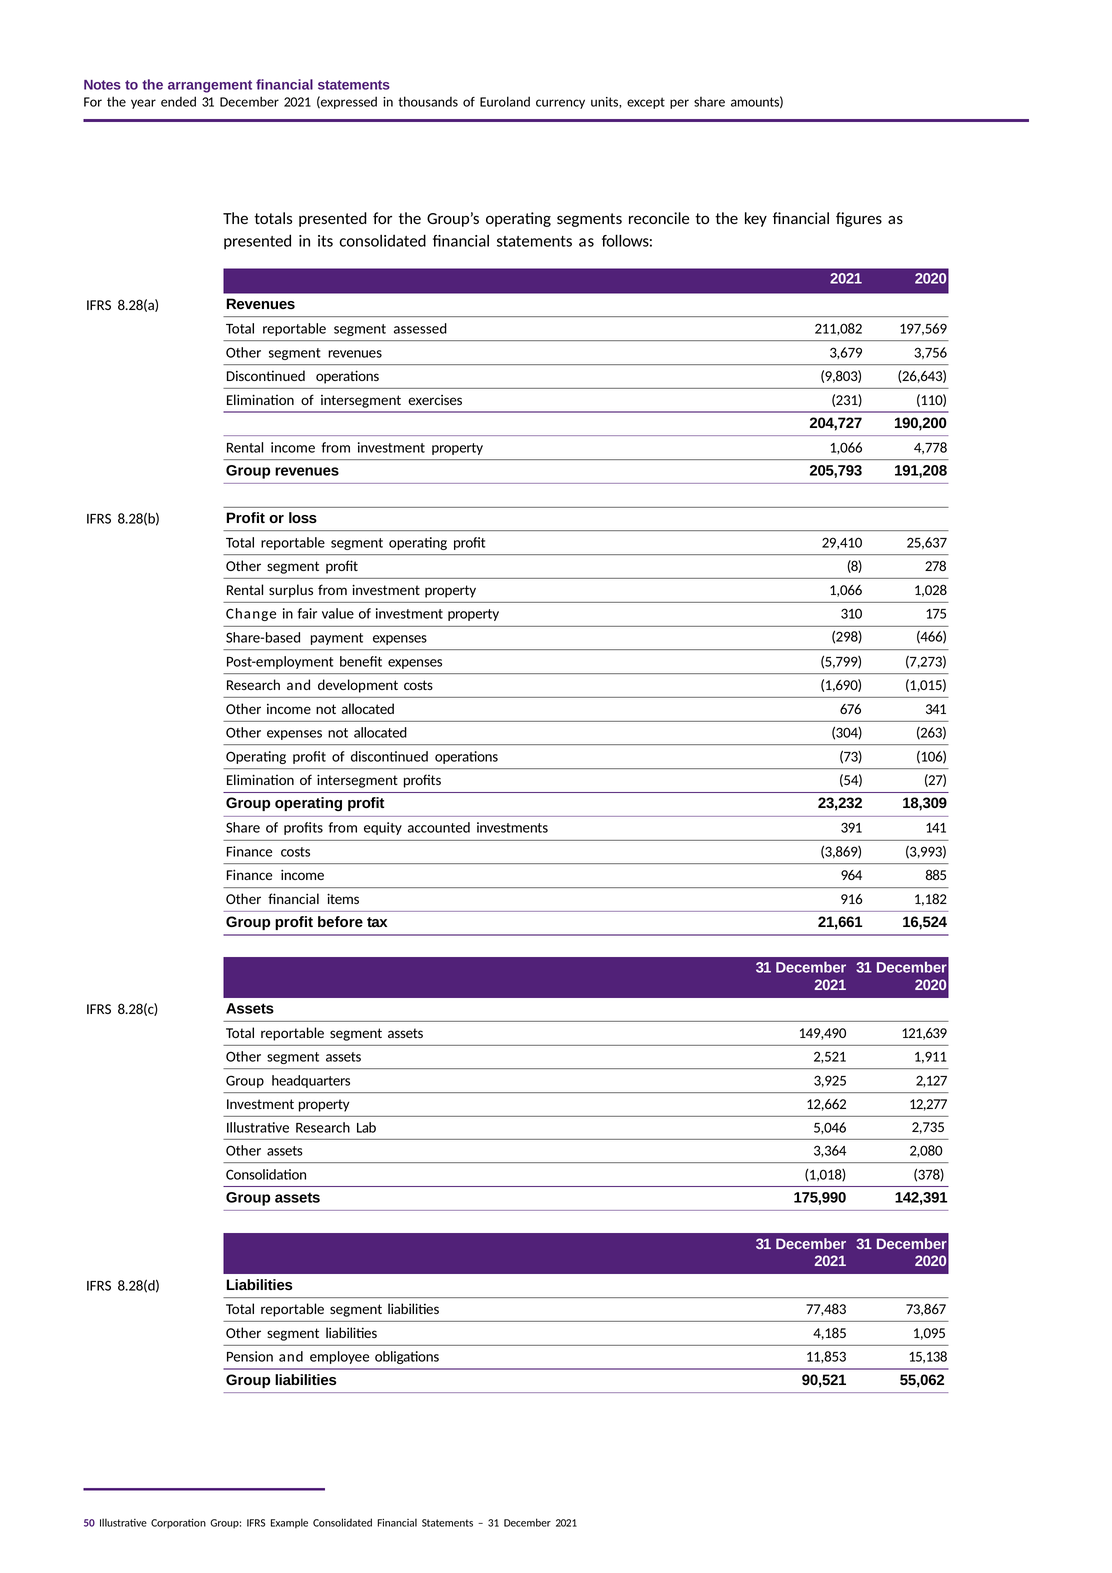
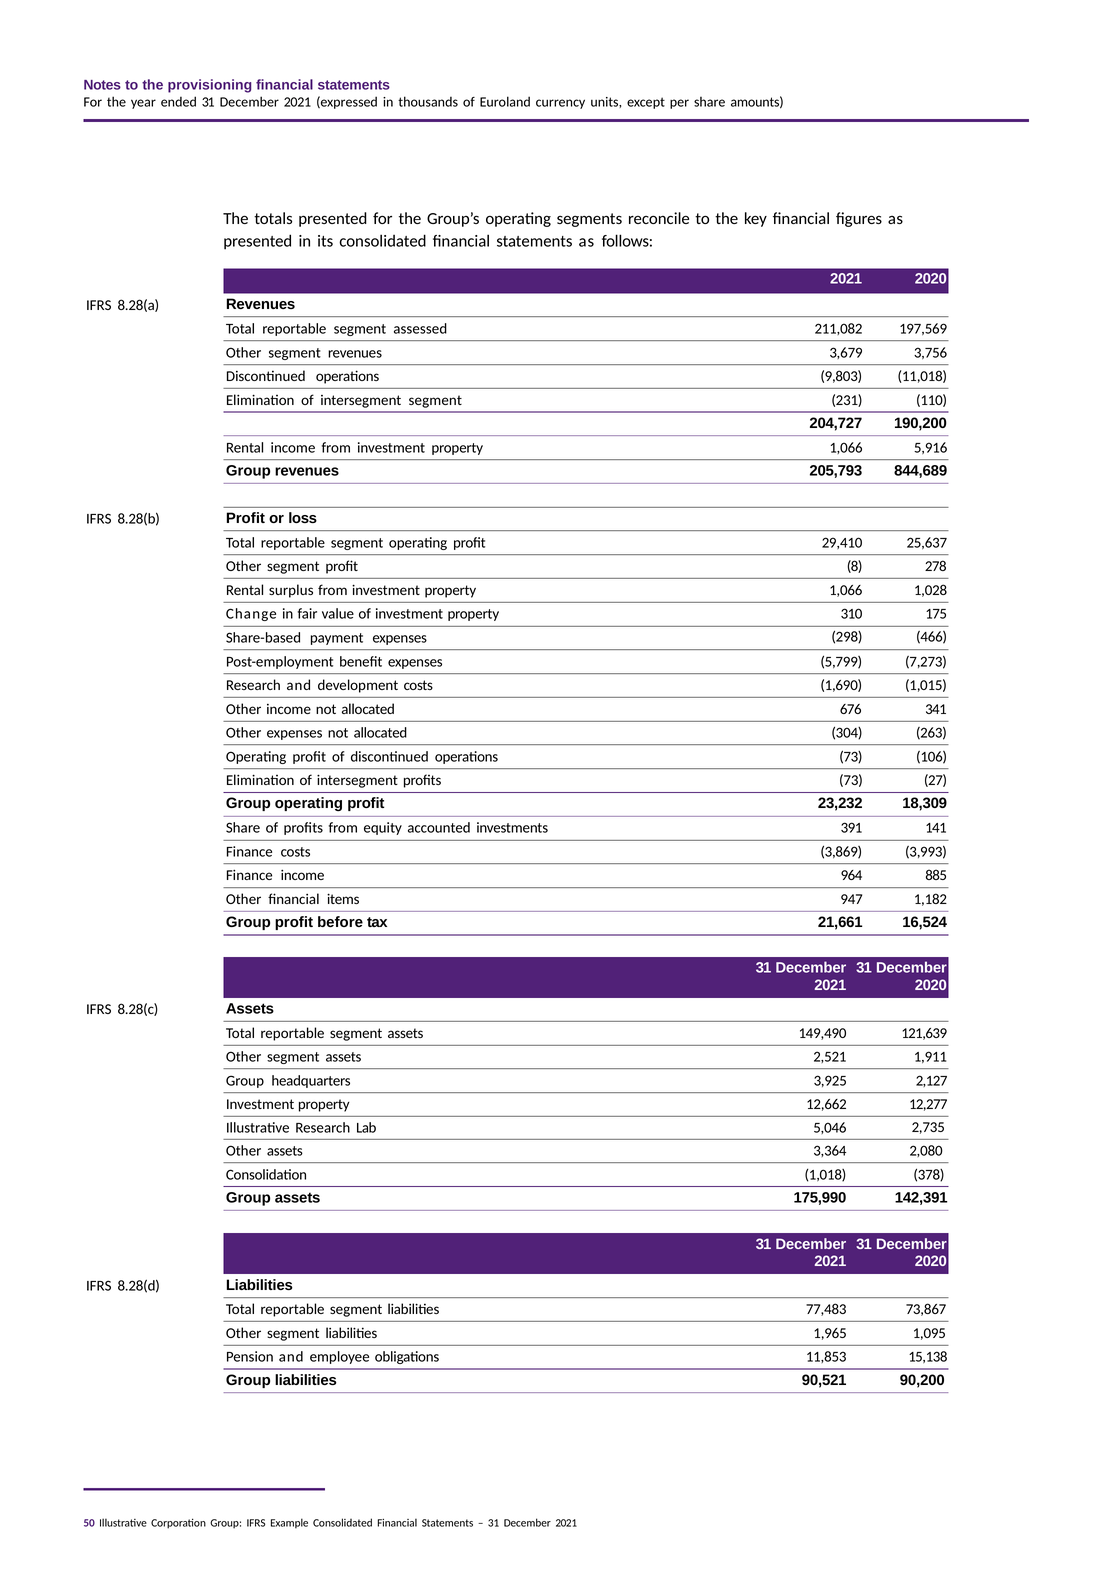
arrangement: arrangement -> provisioning
26,643: 26,643 -> 11,018
intersegment exercises: exercises -> segment
4,778: 4,778 -> 5,916
191,208: 191,208 -> 844,689
profits 54: 54 -> 73
916: 916 -> 947
4,185: 4,185 -> 1,965
55,062: 55,062 -> 90,200
